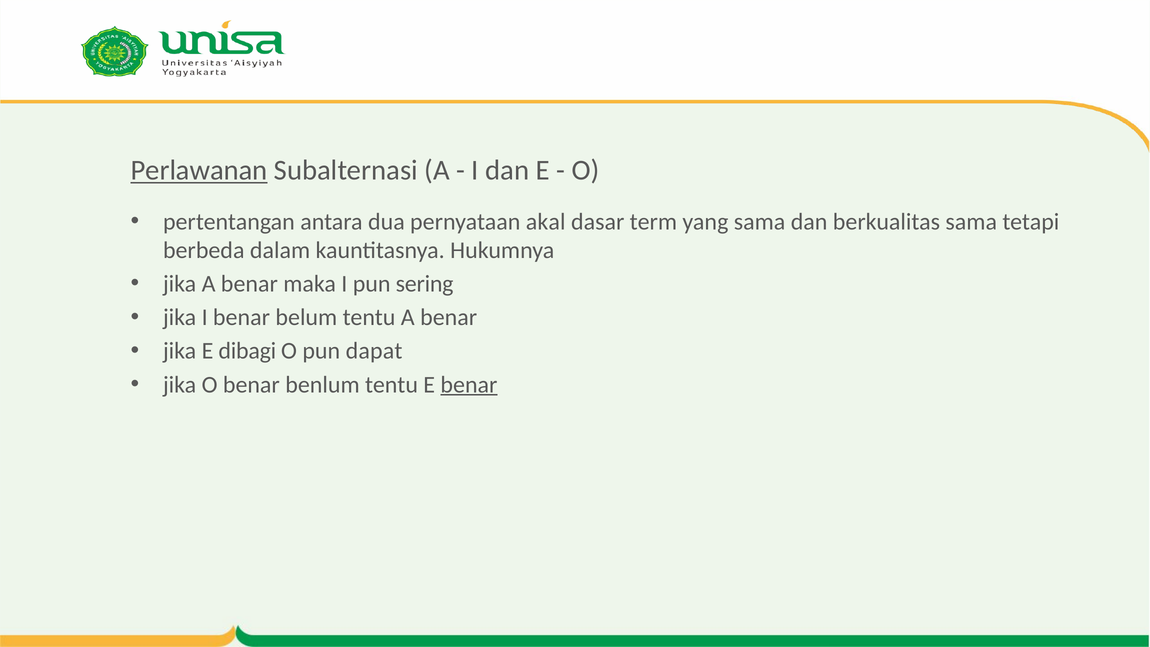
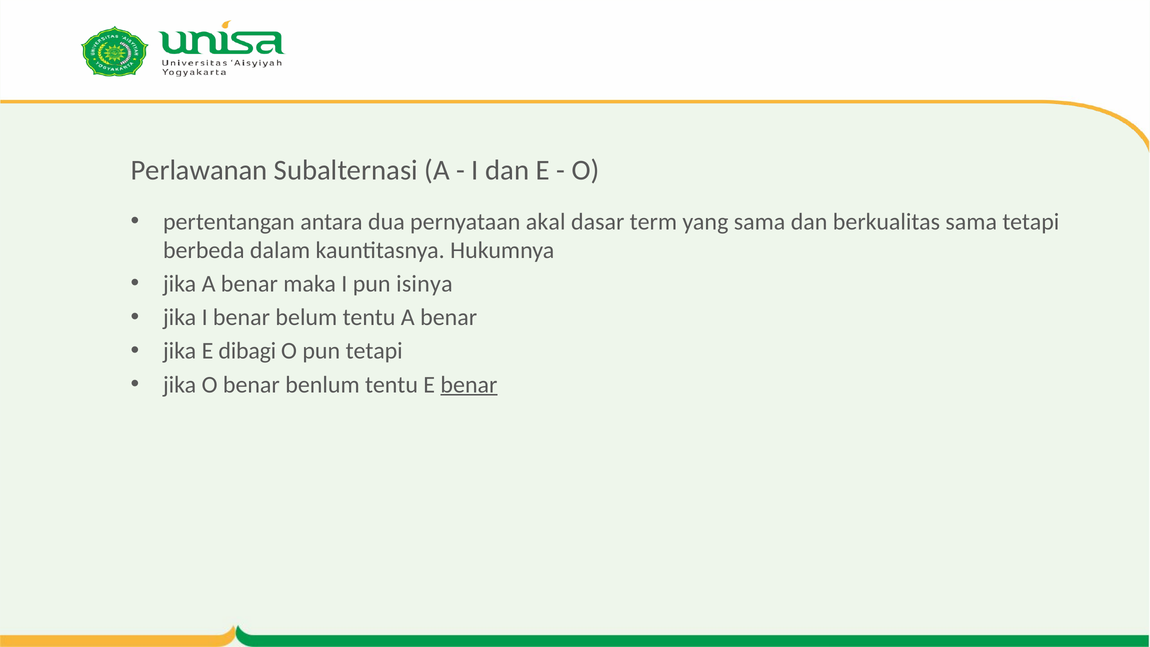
Perlawanan underline: present -> none
sering: sering -> isinya
pun dapat: dapat -> tetapi
